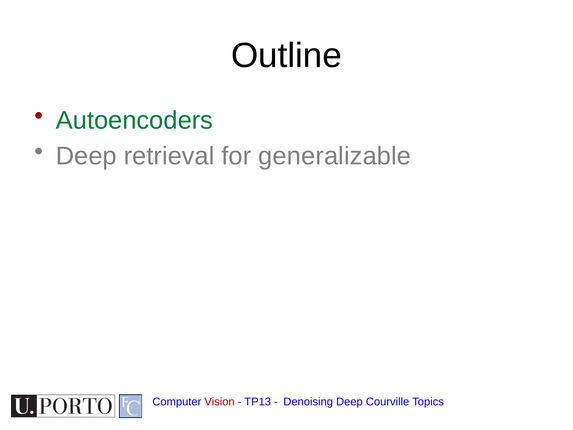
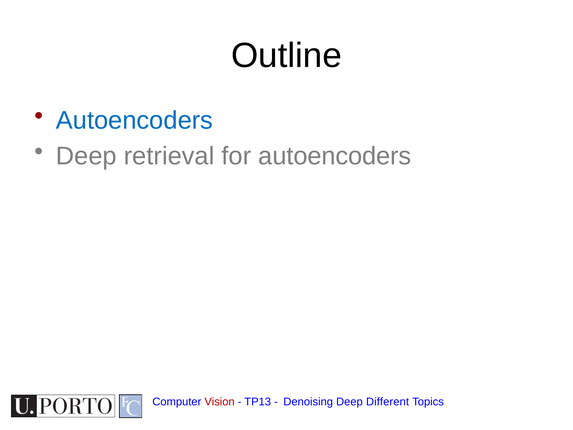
Autoencoders at (134, 120) colour: green -> blue
for generalizable: generalizable -> autoencoders
Courville: Courville -> Different
